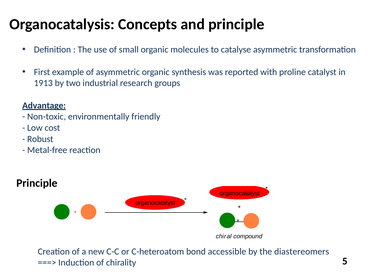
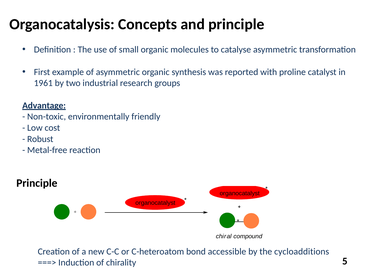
1913: 1913 -> 1961
diastereomers: diastereomers -> cycloadditions
